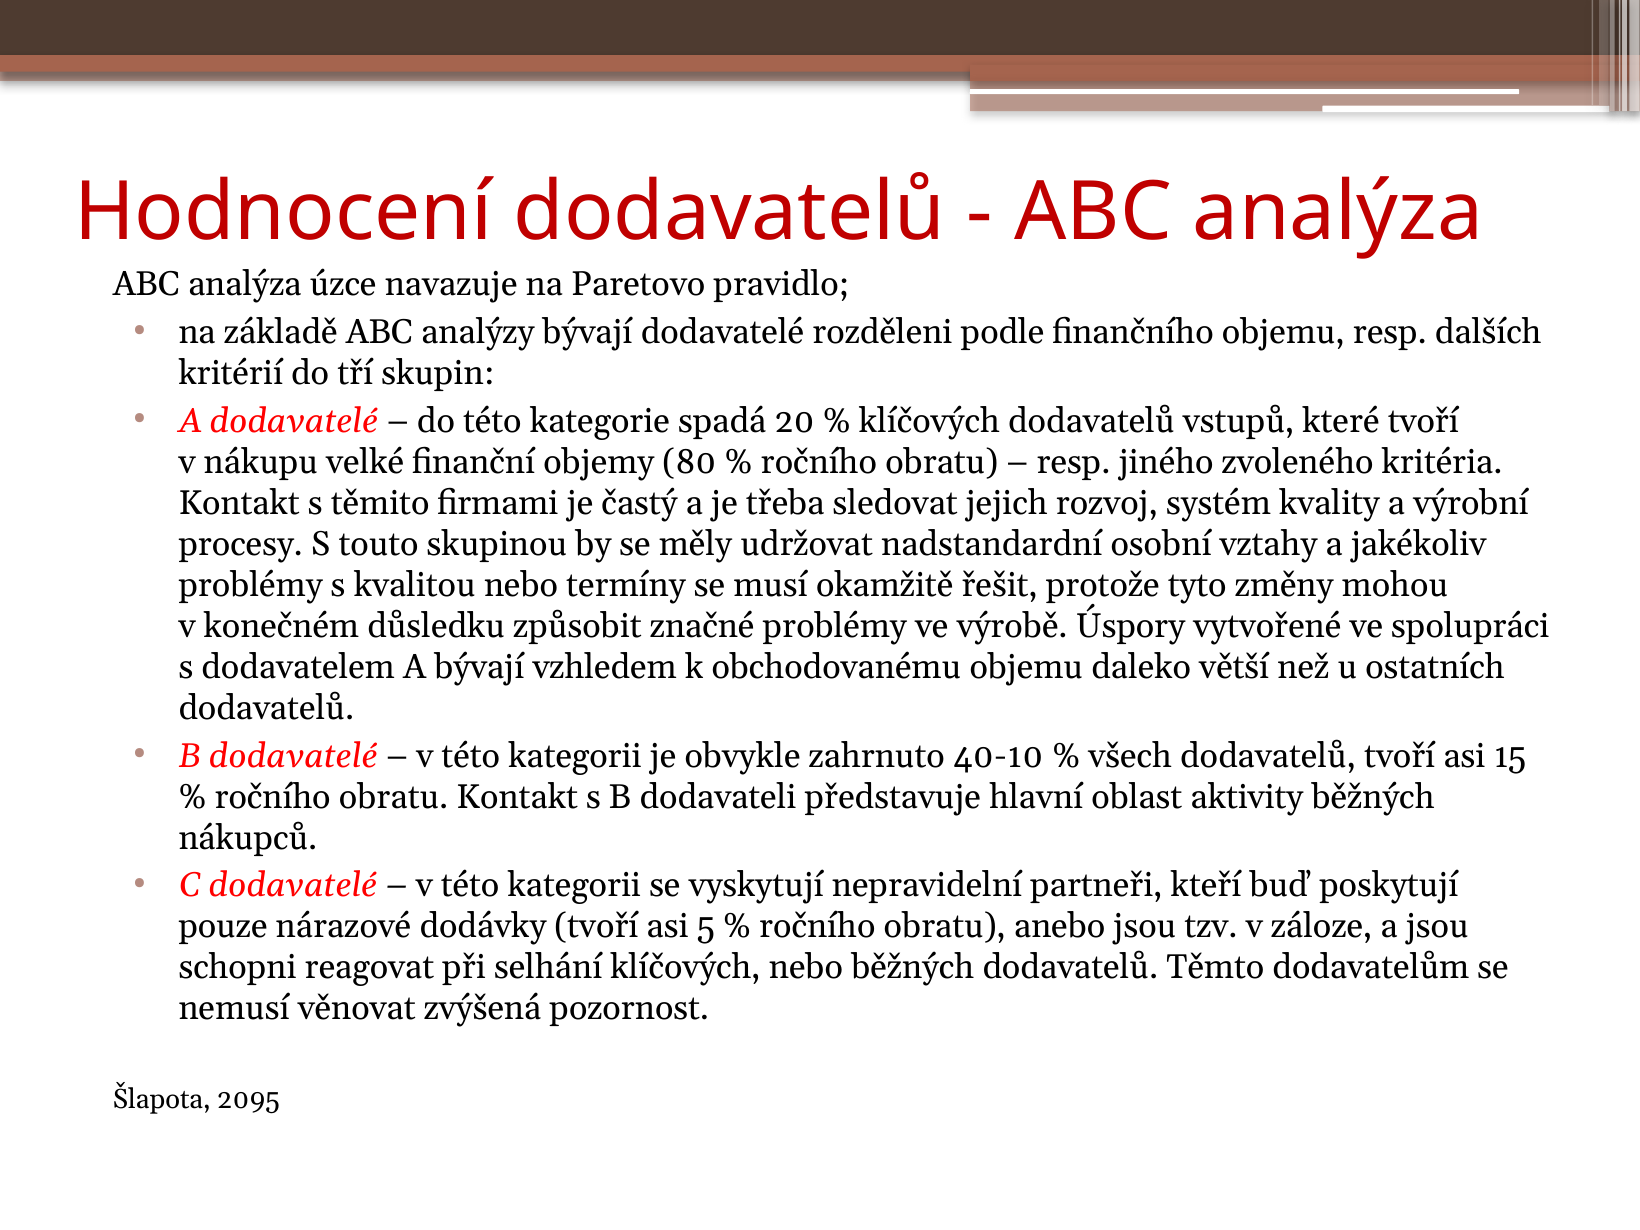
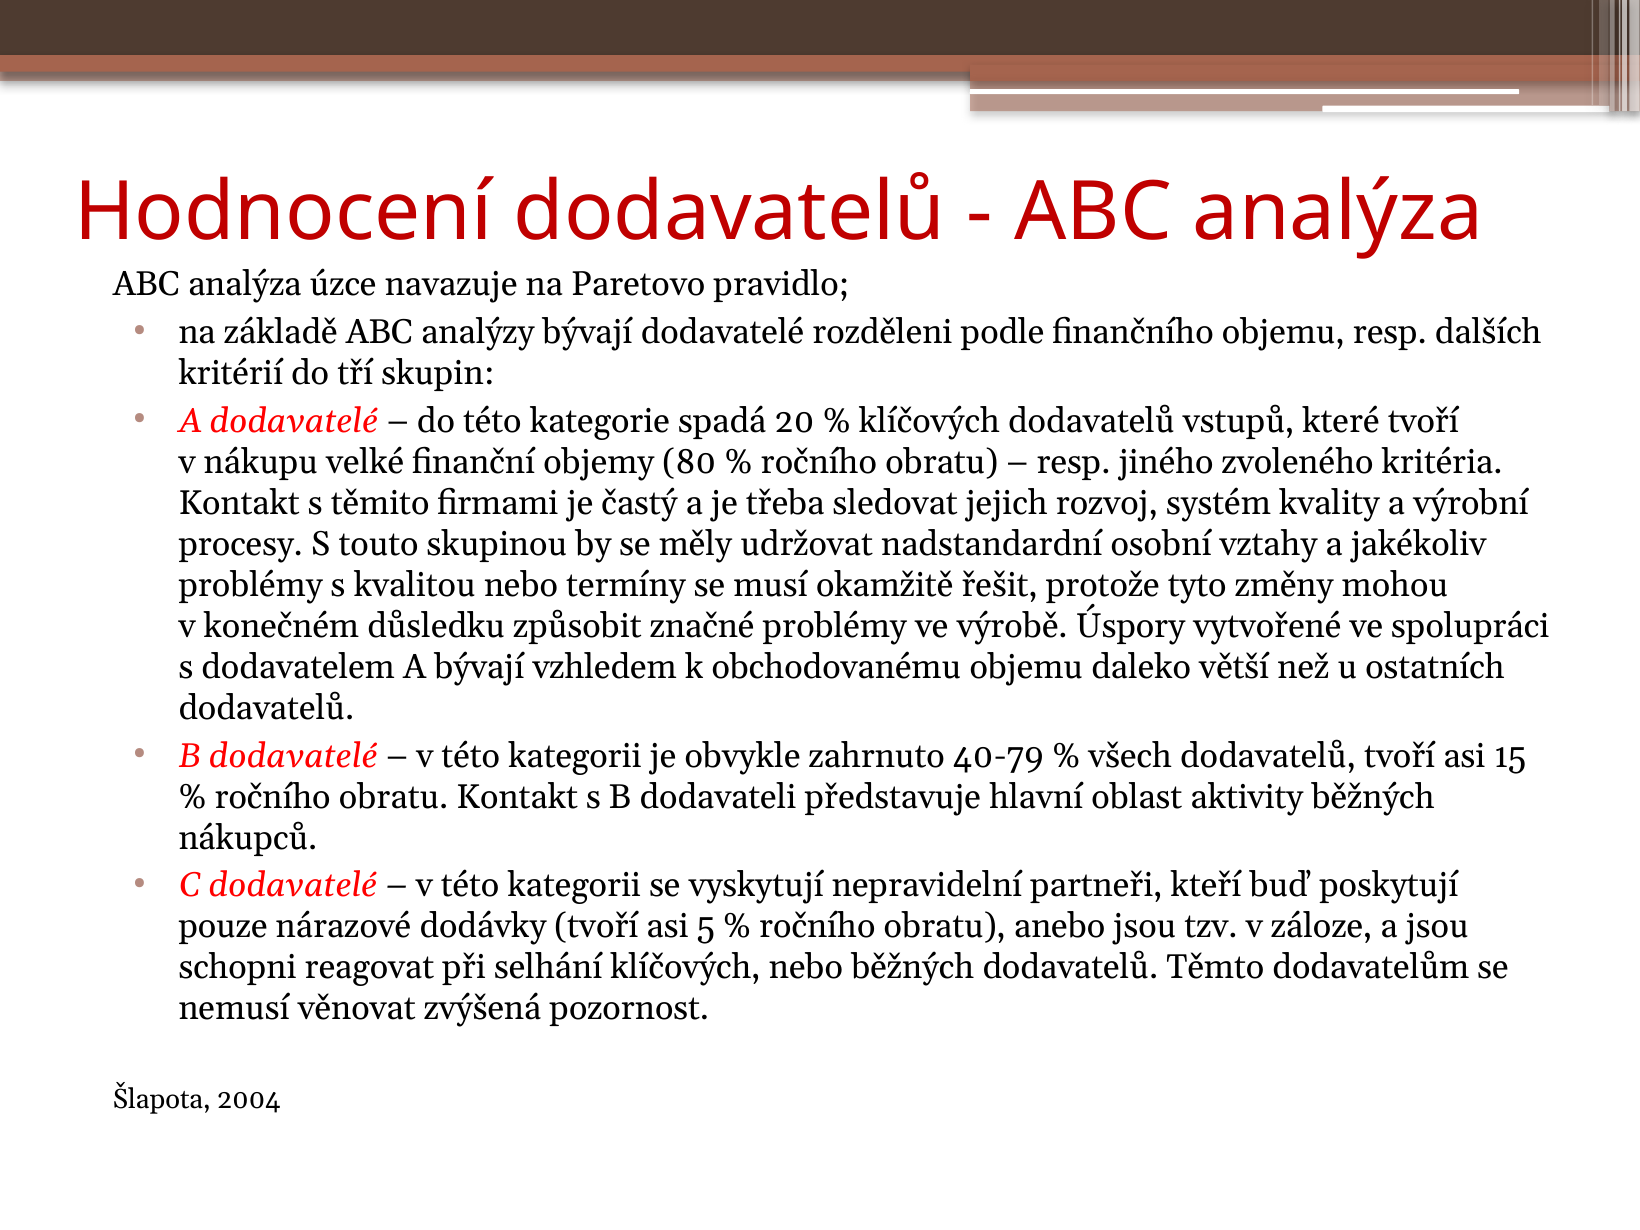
40-10: 40-10 -> 40-79
2095: 2095 -> 2004
